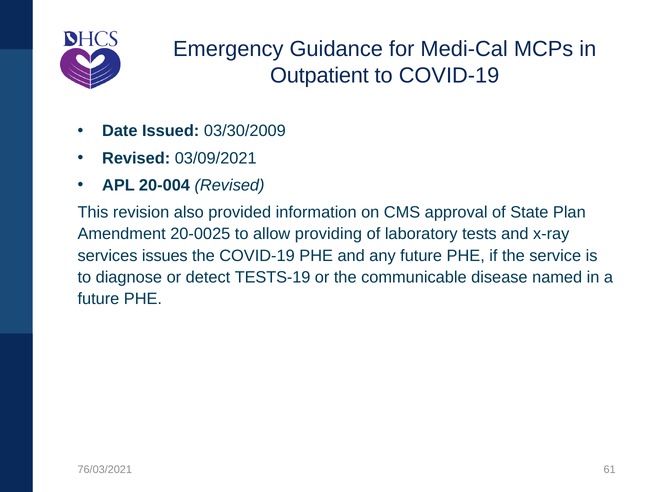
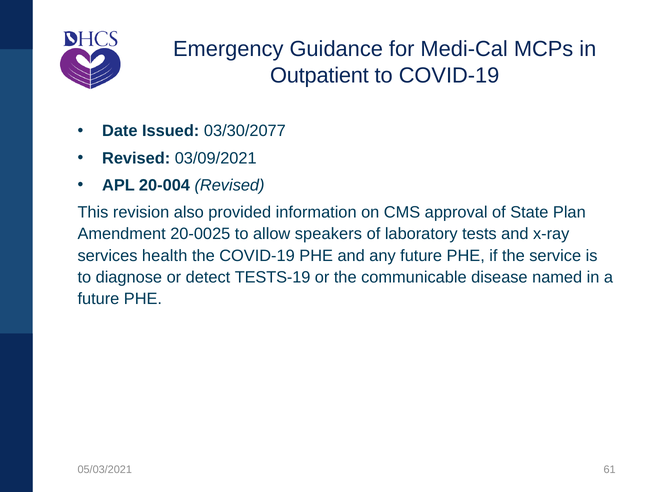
03/30/2009: 03/30/2009 -> 03/30/2077
providing: providing -> speakers
issues: issues -> health
76/03/2021: 76/03/2021 -> 05/03/2021
